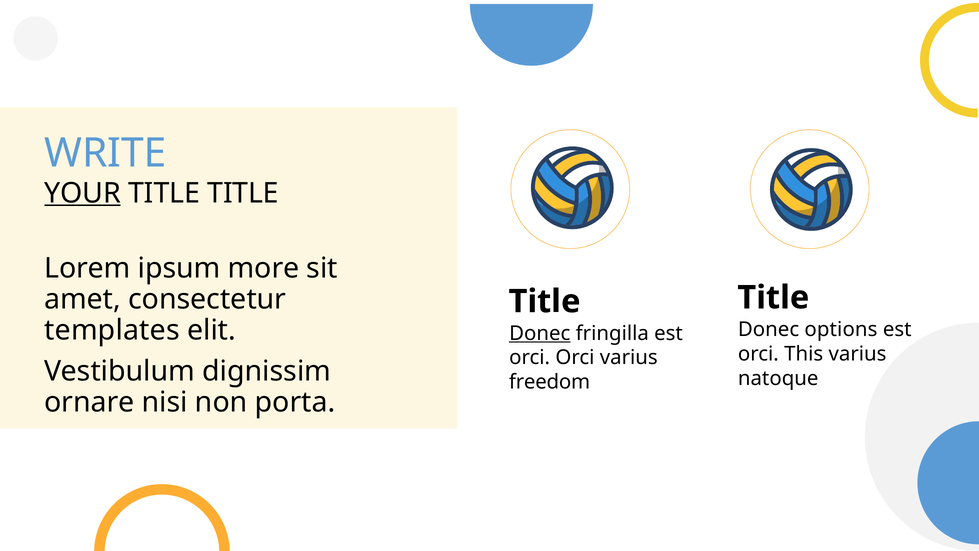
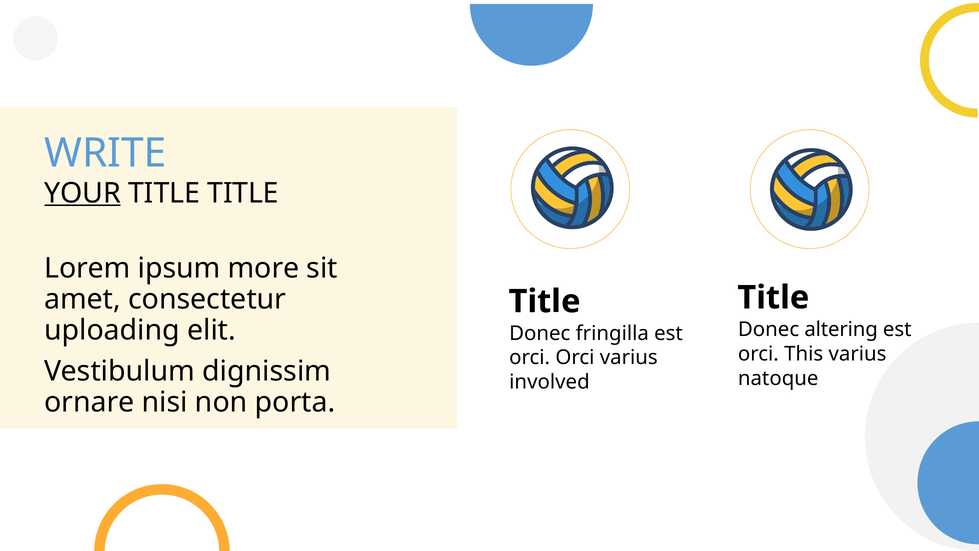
templates: templates -> uploading
options: options -> altering
Donec at (540, 333) underline: present -> none
freedom: freedom -> involved
